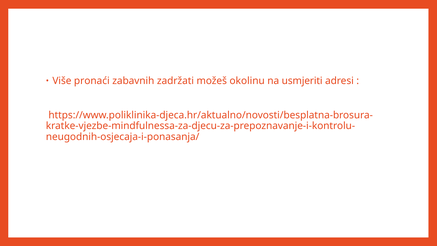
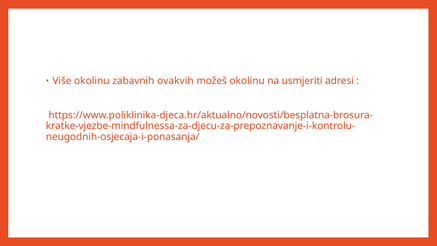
Više pronaći: pronaći -> okolinu
zadržati: zadržati -> ovakvih
